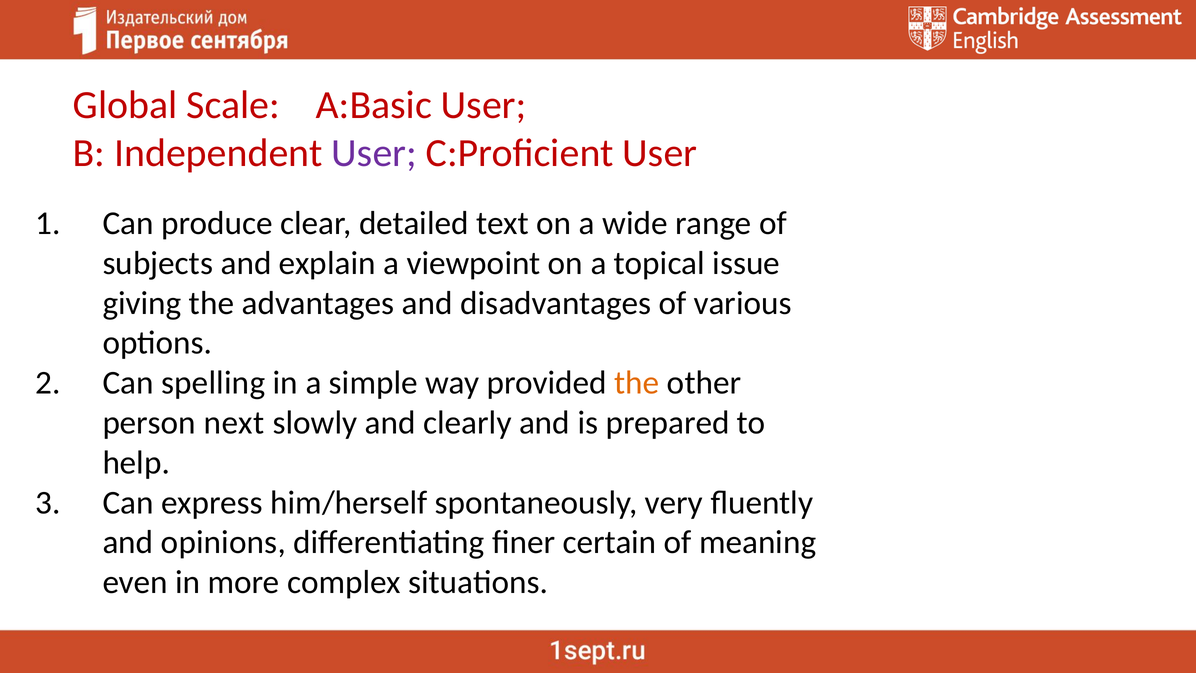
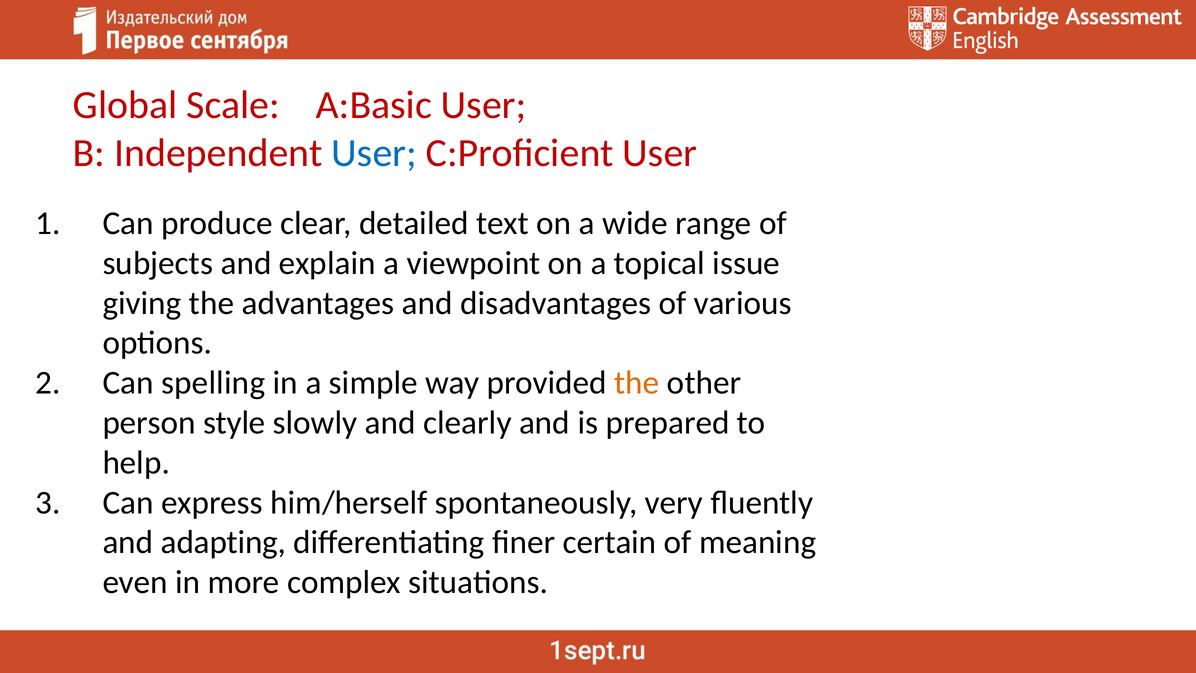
User at (374, 153) colour: purple -> blue
next: next -> style
opinions: opinions -> adapting
